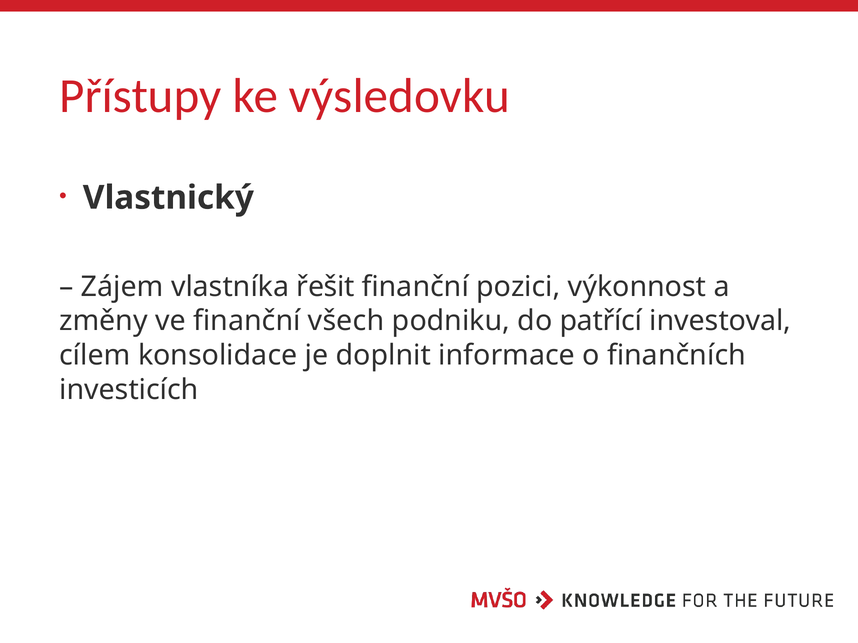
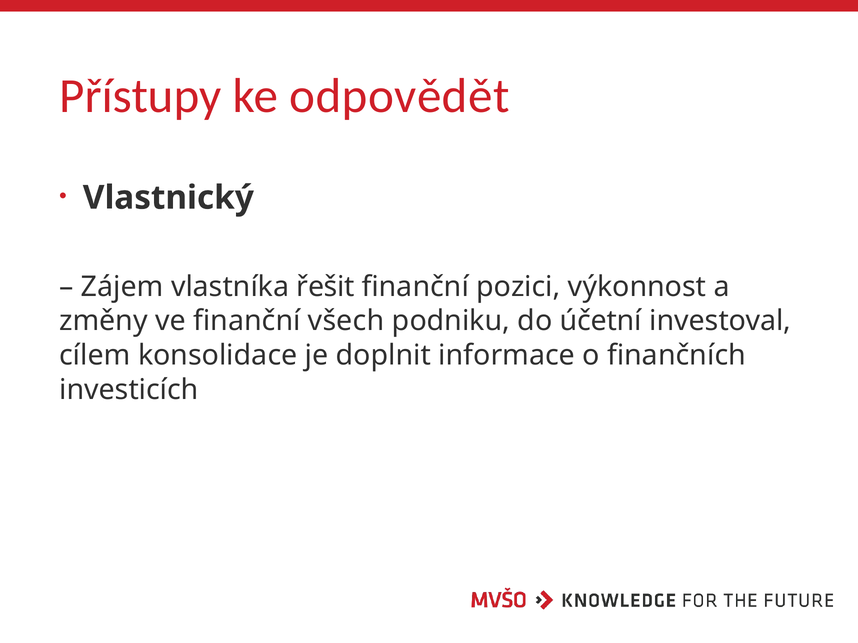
výsledovku: výsledovku -> odpovědět
patřící: patřící -> účetní
